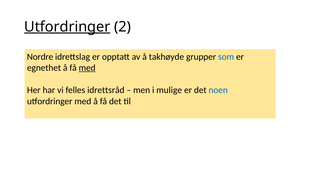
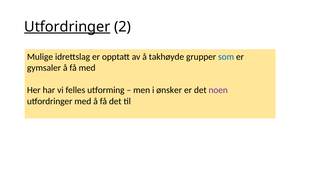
Nordre: Nordre -> Mulige
egnethet: egnethet -> gymsaler
med at (87, 68) underline: present -> none
idrettsråd: idrettsråd -> utforming
mulige: mulige -> ønsker
noen colour: blue -> purple
